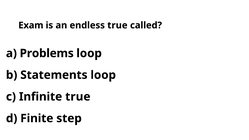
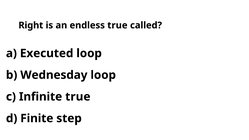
Exam: Exam -> Right
Problems: Problems -> Executed
Statements: Statements -> Wednesday
